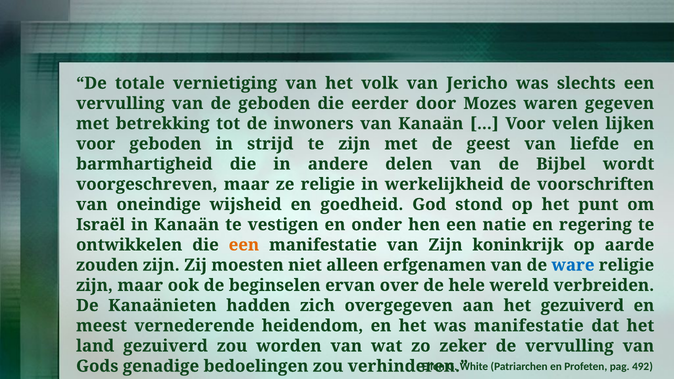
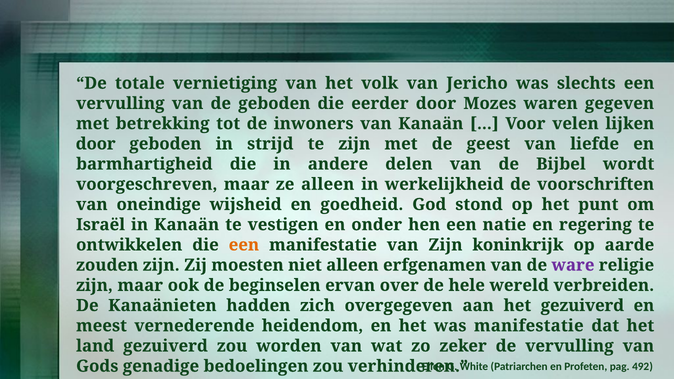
voor at (96, 144): voor -> door
ze religie: religie -> alleen
ware colour: blue -> purple
